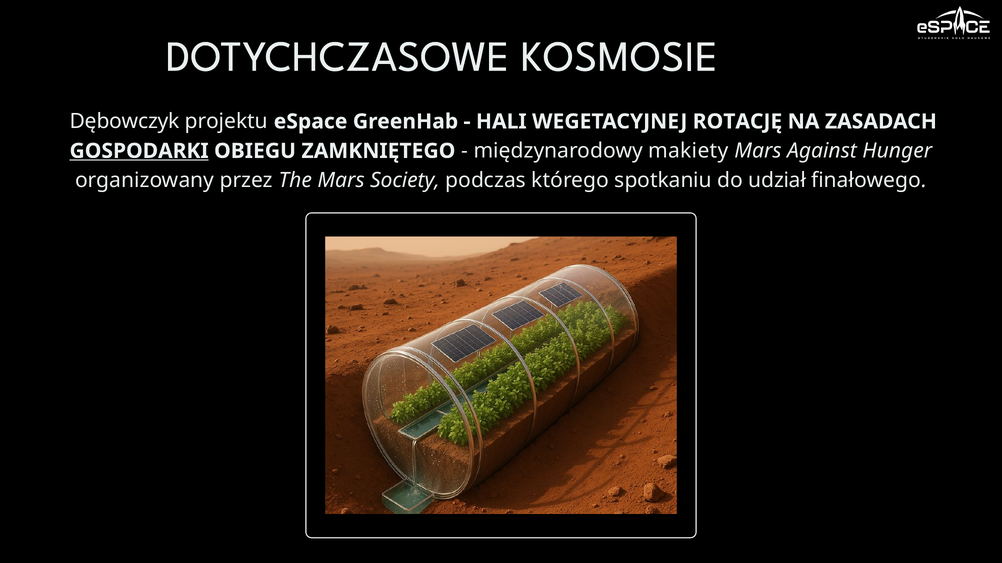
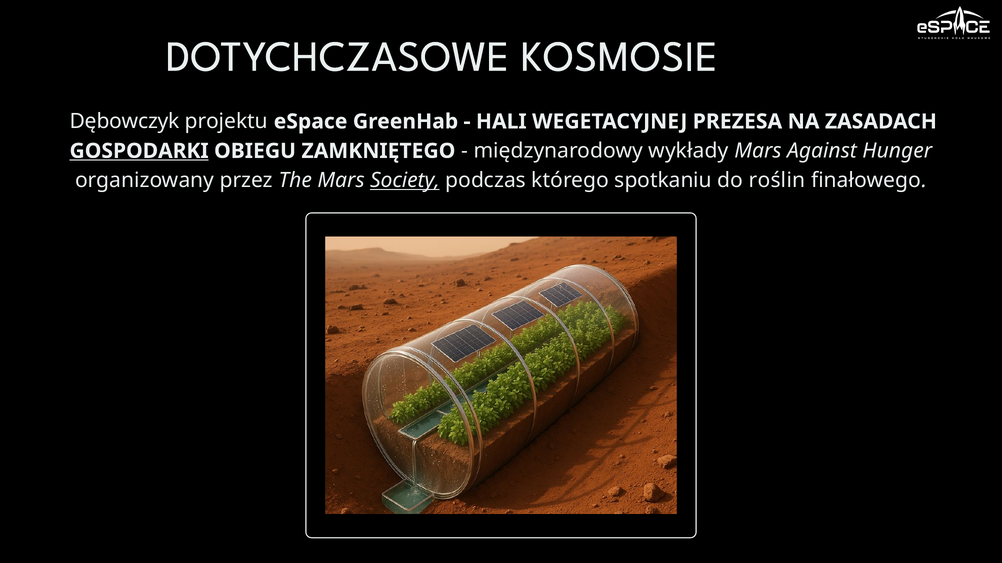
ROTACJĘ: ROTACJĘ -> PREZESA
makiety: makiety -> wykłady
Society underline: none -> present
udział: udział -> roślin
